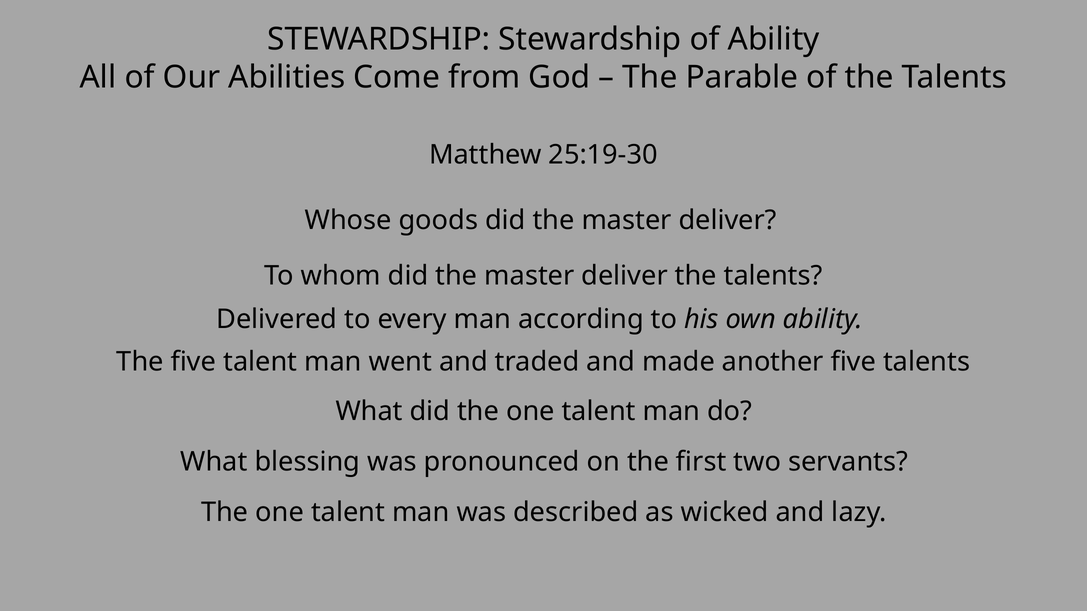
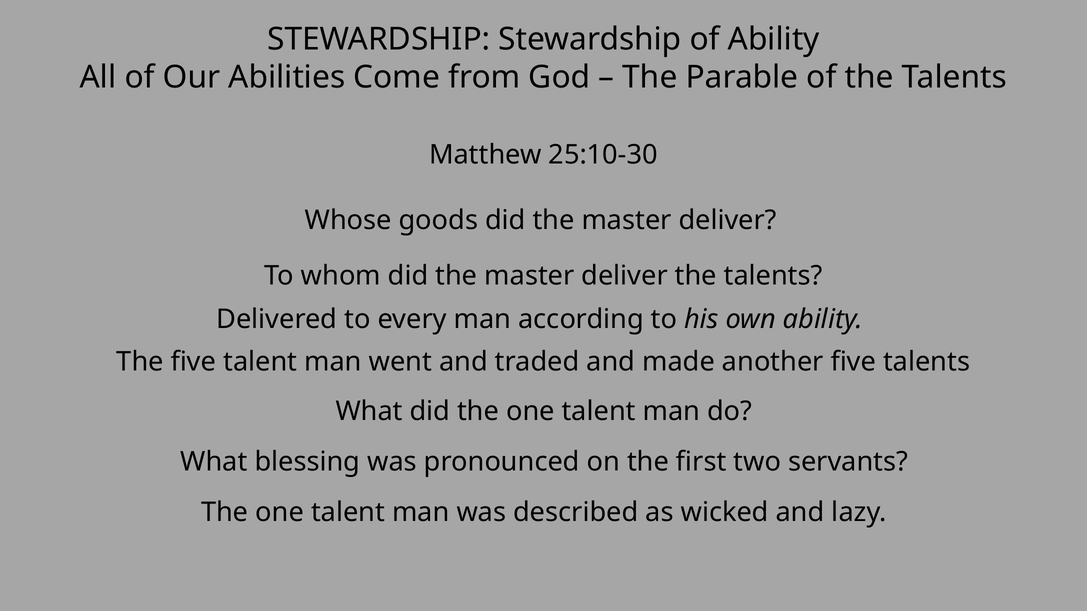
25:19-30: 25:19-30 -> 25:10-30
